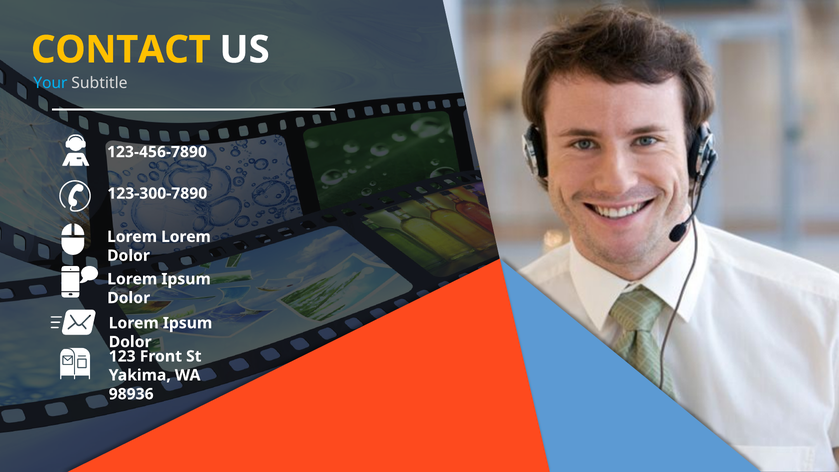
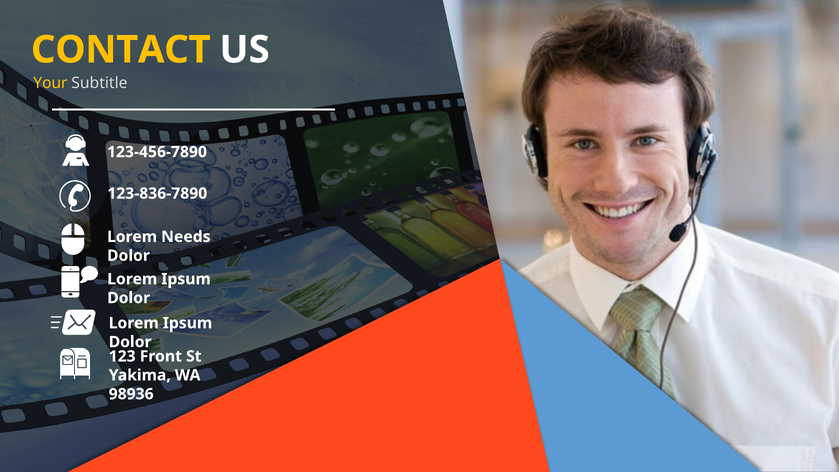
Your colour: light blue -> yellow
123-300-7890: 123-300-7890 -> 123-836-7890
Lorem Lorem: Lorem -> Needs
